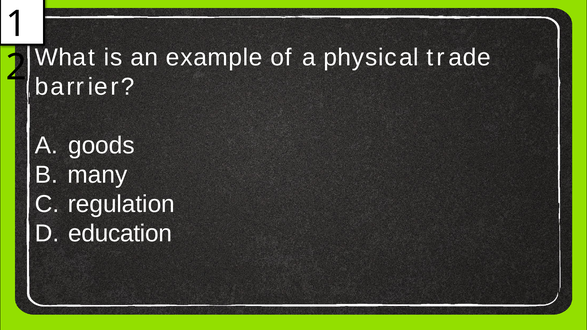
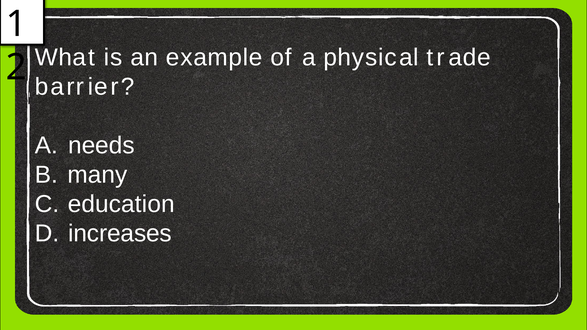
goods: goods -> needs
regulation: regulation -> education
education: education -> increases
